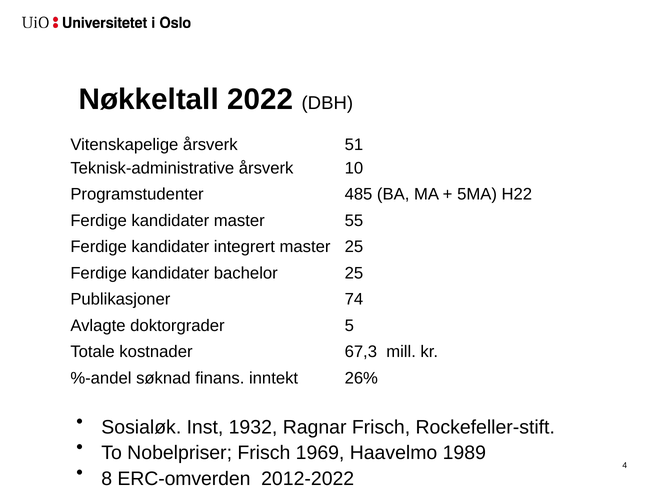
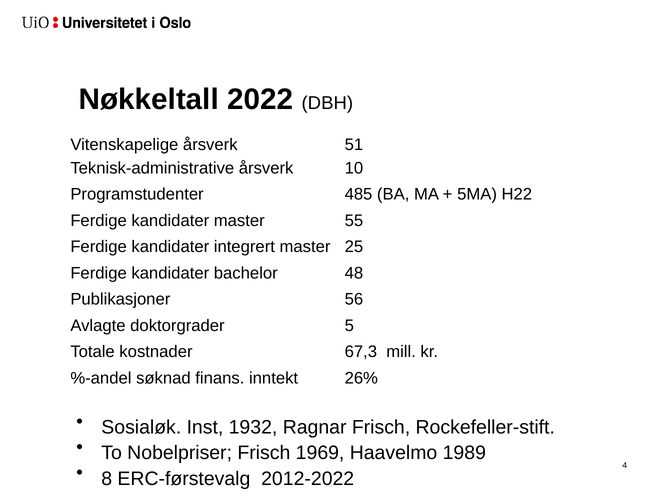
bachelor 25: 25 -> 48
74: 74 -> 56
ERC-omverden: ERC-omverden -> ERC-førstevalg
